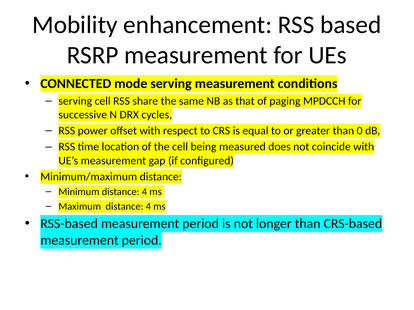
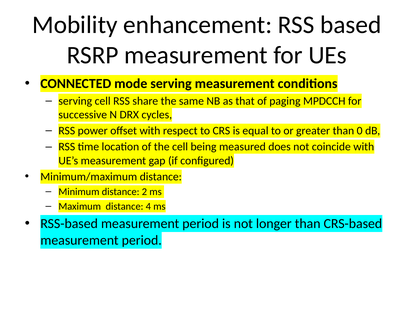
Minimum distance 4: 4 -> 2
